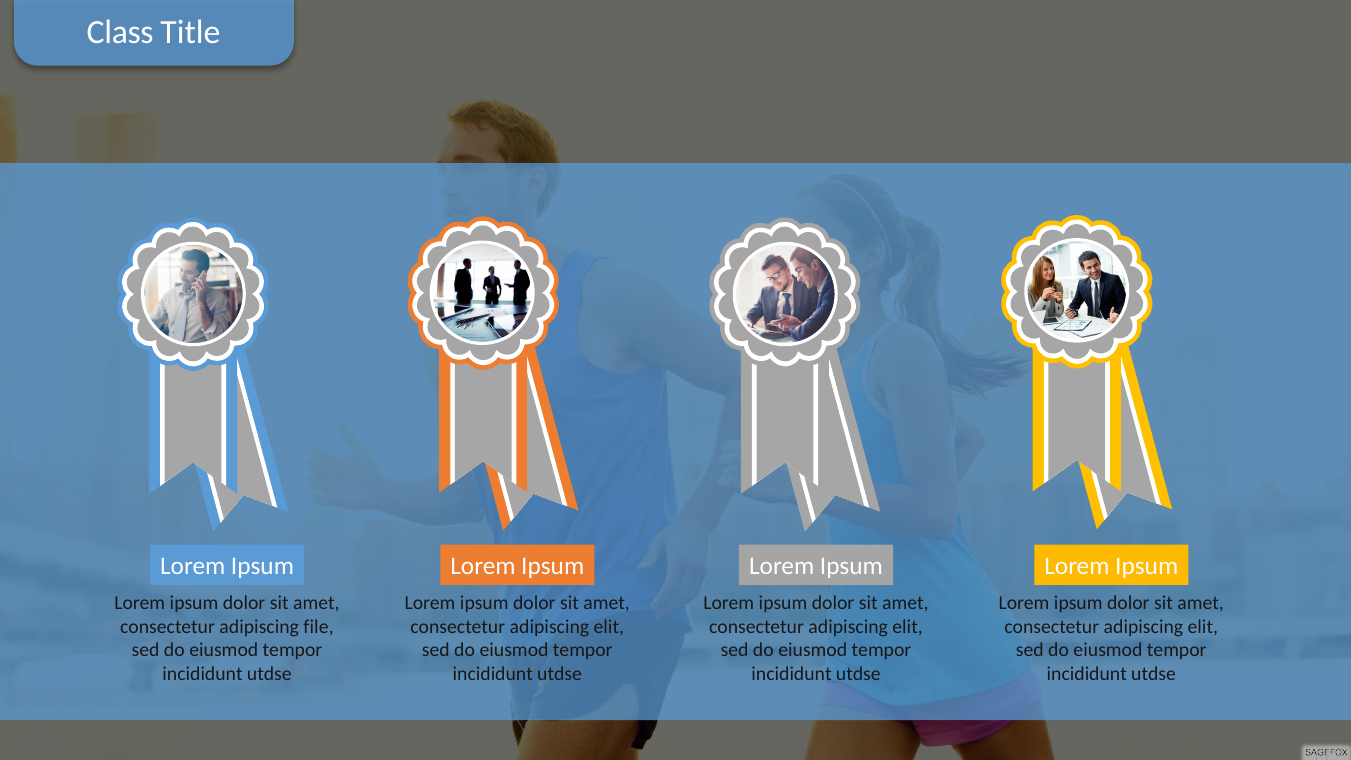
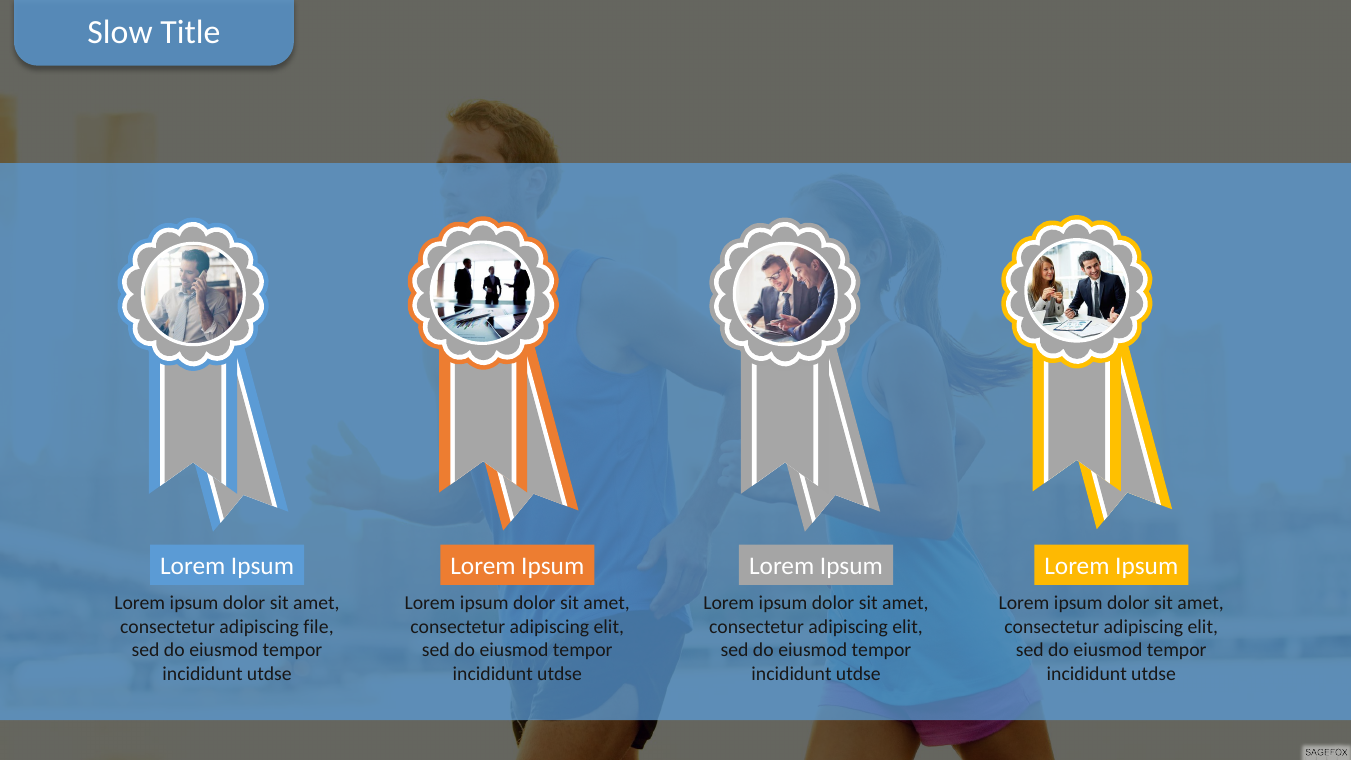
Class: Class -> Slow
